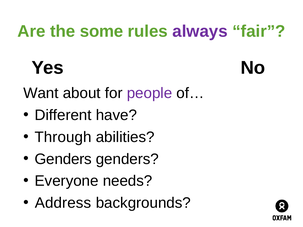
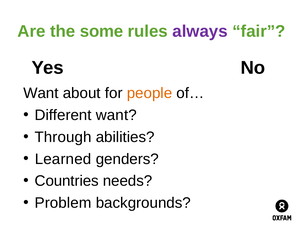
people colour: purple -> orange
Different have: have -> want
Genders at (63, 159): Genders -> Learned
Everyone: Everyone -> Countries
Address: Address -> Problem
